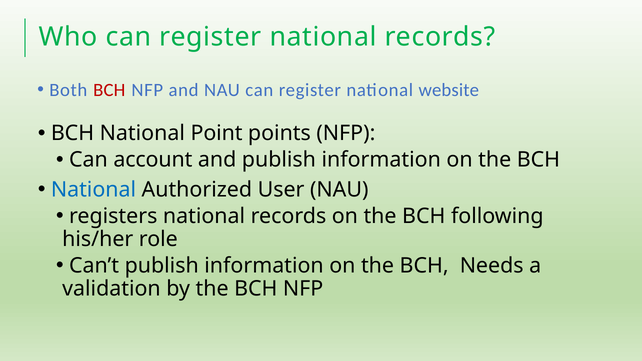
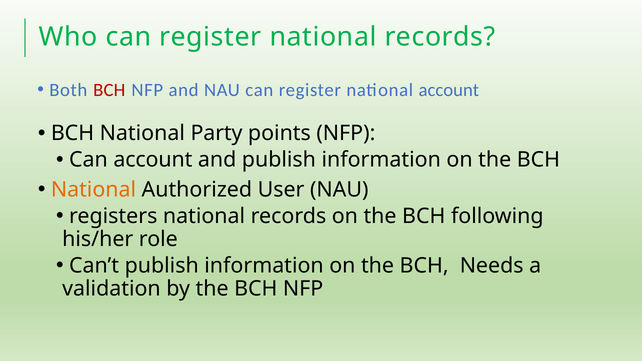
national website: website -> account
Point: Point -> Party
National at (93, 190) colour: blue -> orange
